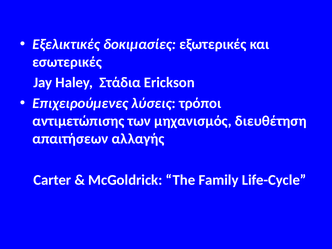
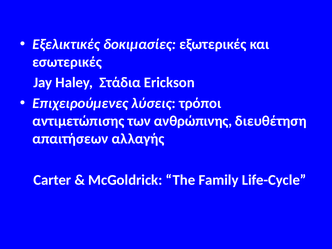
μηχανισμός: μηχανισμός -> ανθρώπινης
